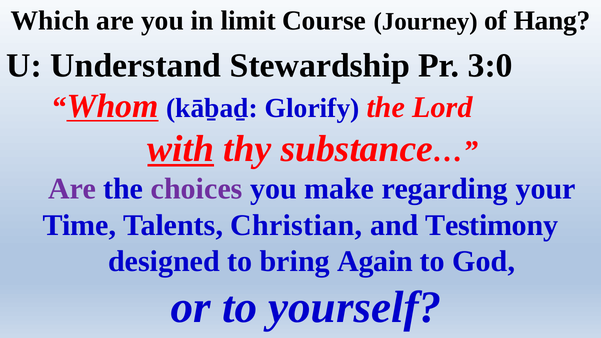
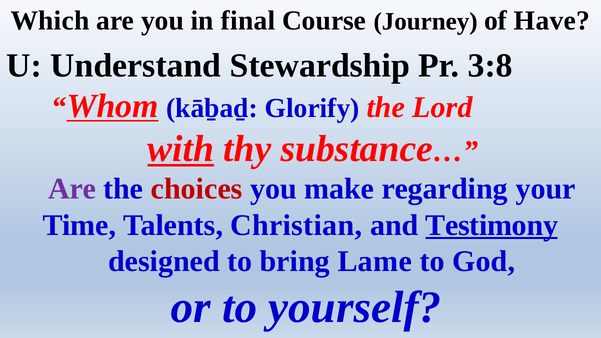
limit: limit -> final
Hang: Hang -> Have
3:0: 3:0 -> 3:8
choices colour: purple -> red
Testimony underline: none -> present
Again: Again -> Lame
